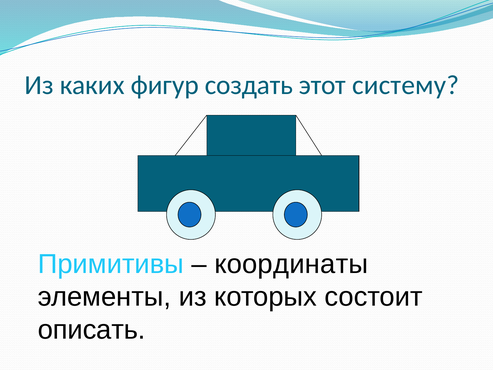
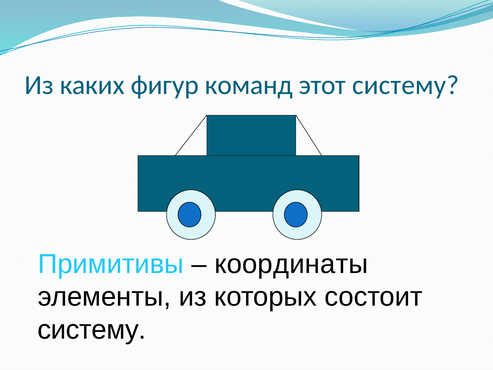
создать: создать -> команд
описать at (92, 330): описать -> систему
